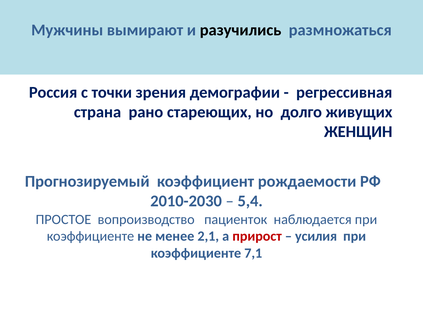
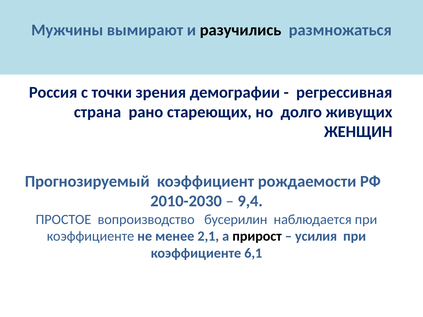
5,4: 5,4 -> 9,4
пациенток: пациенток -> бусерилин
прирост colour: red -> black
7,1: 7,1 -> 6,1
